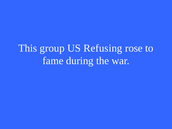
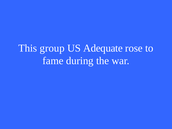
Refusing: Refusing -> Adequate
